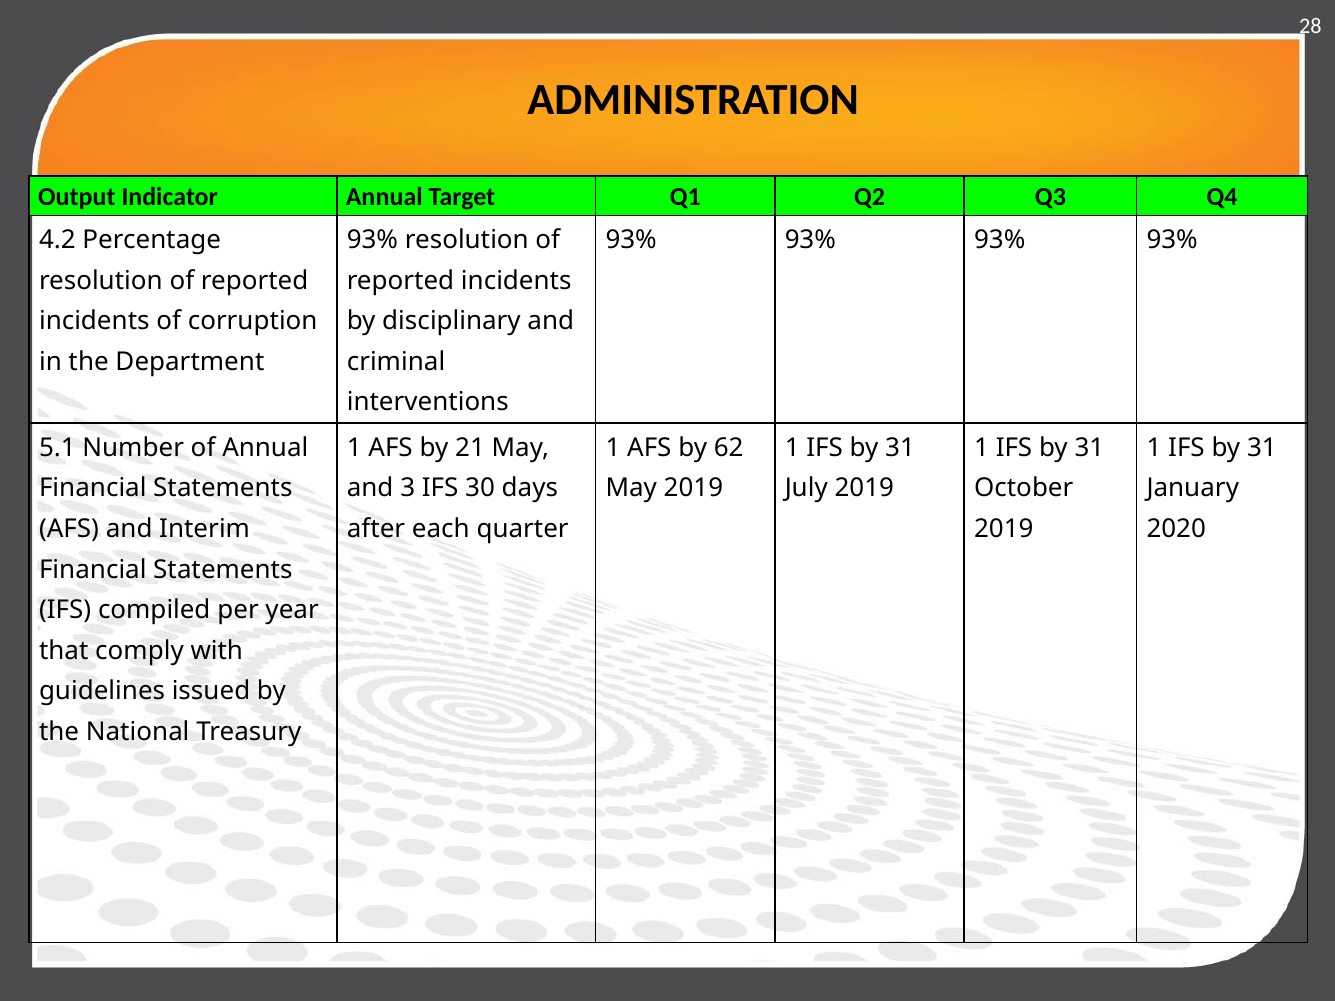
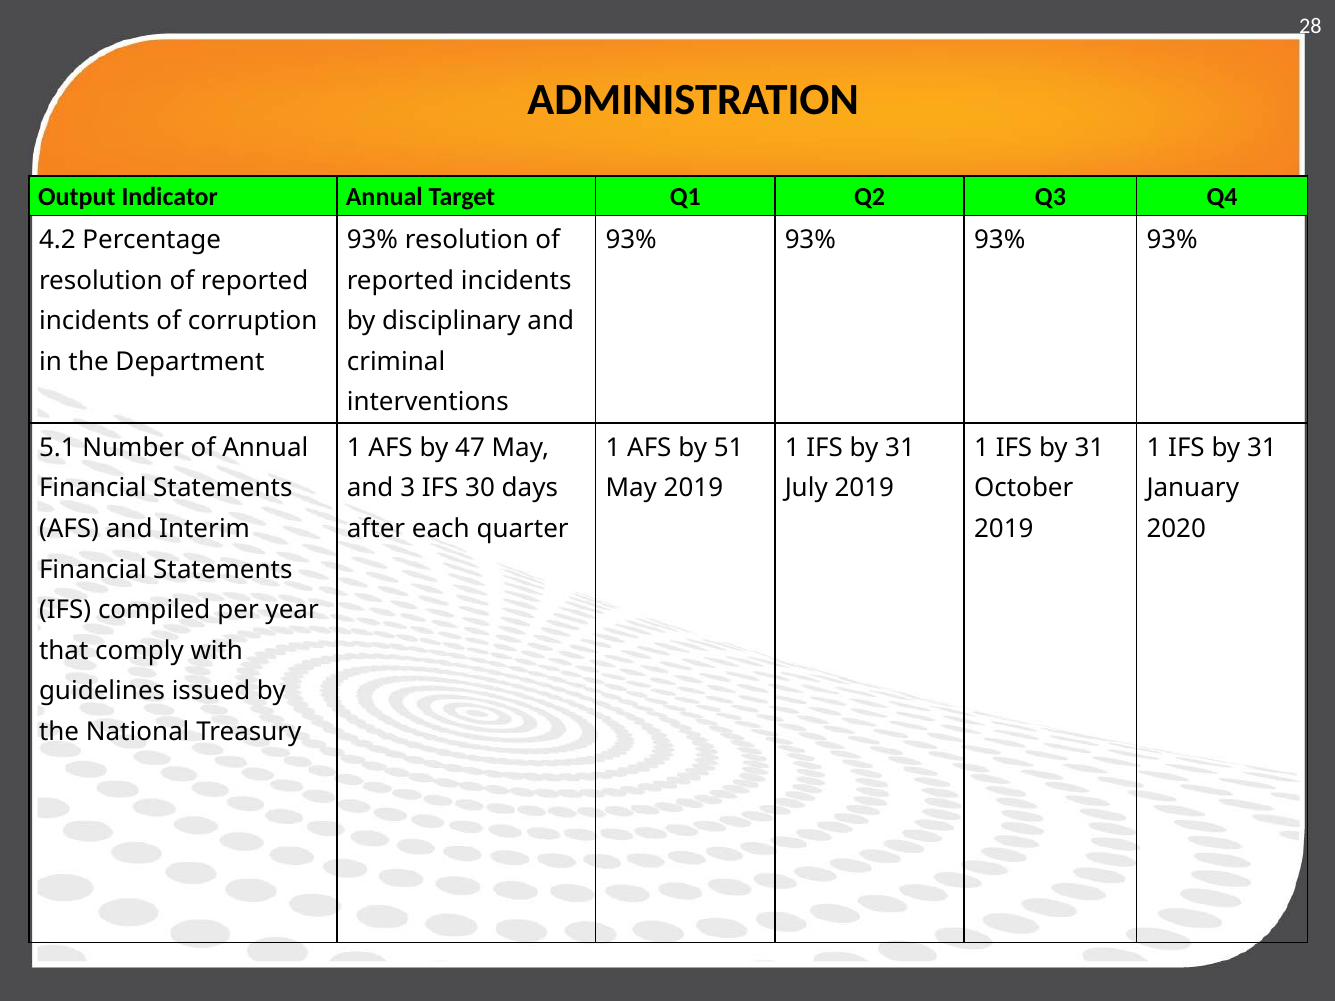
21: 21 -> 47
62: 62 -> 51
